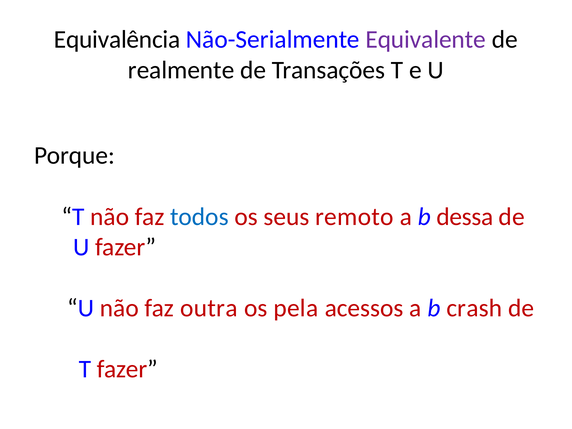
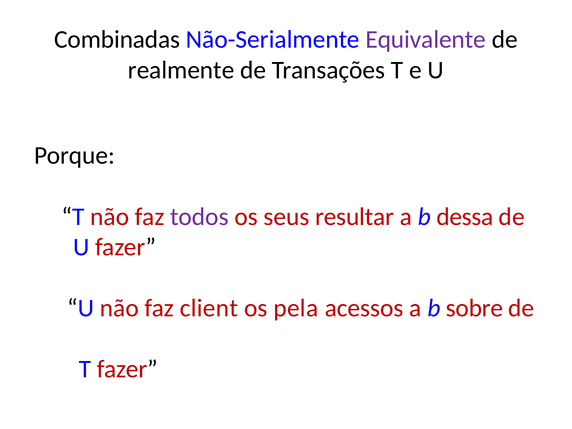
Equivalência: Equivalência -> Combinadas
todos colour: blue -> purple
remoto: remoto -> resultar
outra: outra -> client
crash: crash -> sobre
